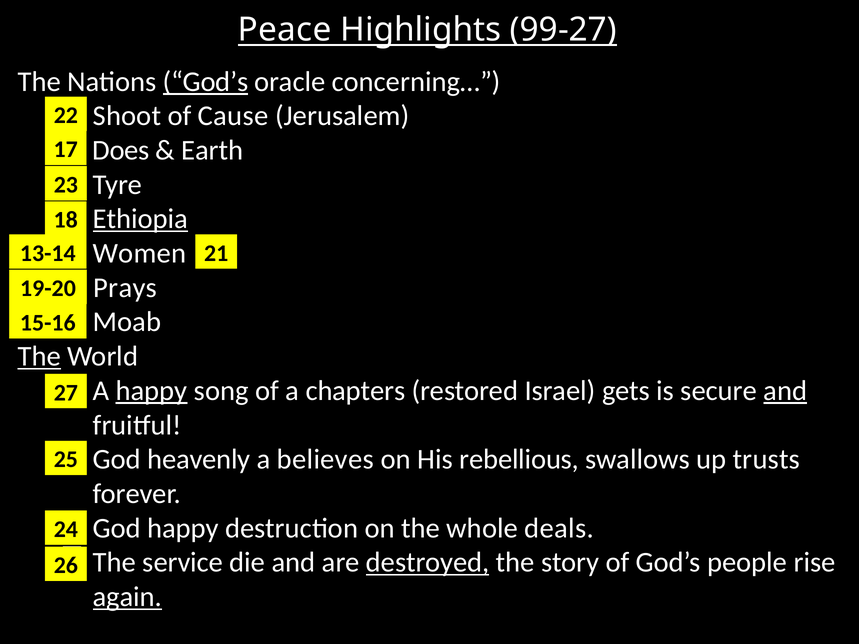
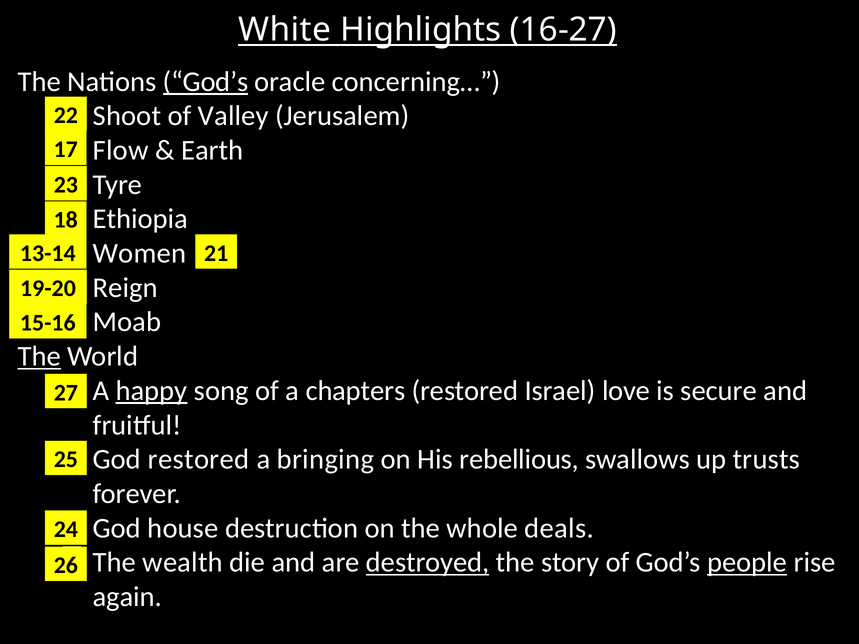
Peace: Peace -> White
99-27: 99-27 -> 16-27
Cause: Cause -> Valley
Does: Does -> Flow
Ethiopia underline: present -> none
Prays: Prays -> Reign
gets: gets -> love
and at (785, 391) underline: present -> none
God heavenly: heavenly -> restored
believes: believes -> bringing
God happy: happy -> house
service: service -> wealth
people underline: none -> present
again underline: present -> none
